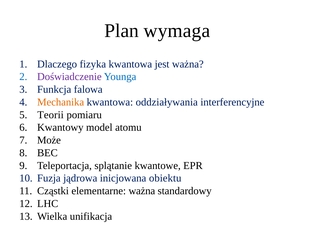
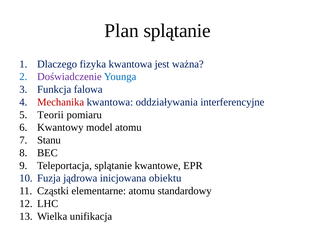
Plan wymaga: wymaga -> splątanie
Mechanika colour: orange -> red
Może: Może -> Stanu
elementarne ważna: ważna -> atomu
